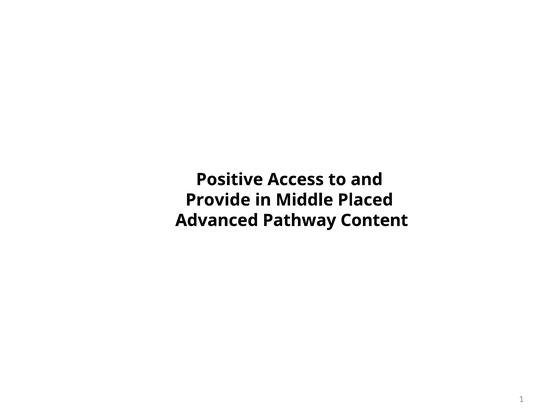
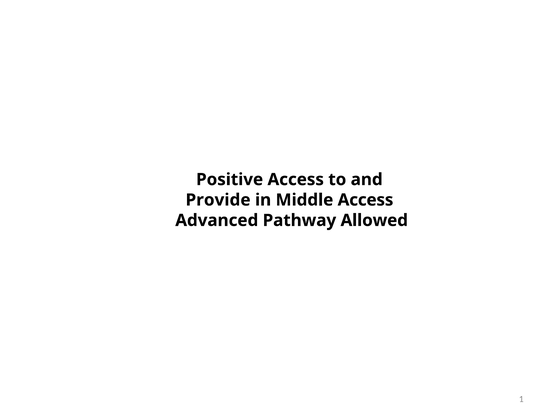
Middle Placed: Placed -> Access
Content: Content -> Allowed
